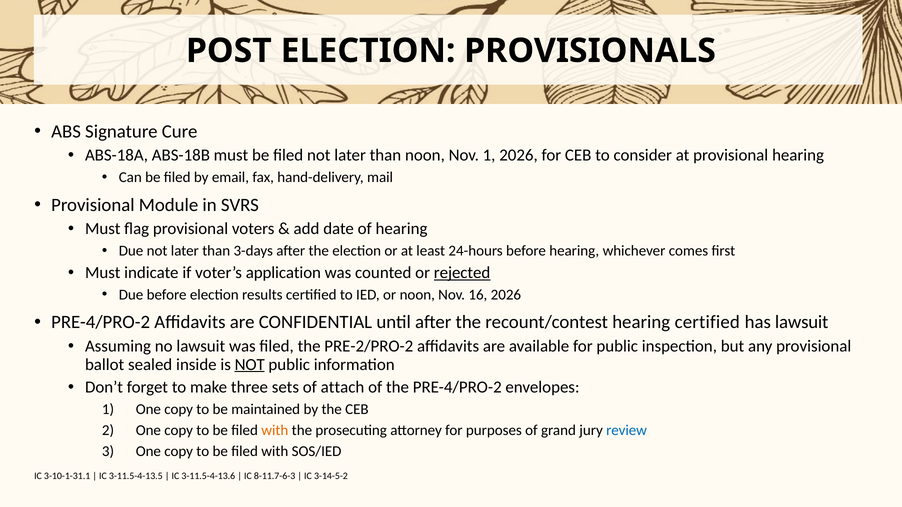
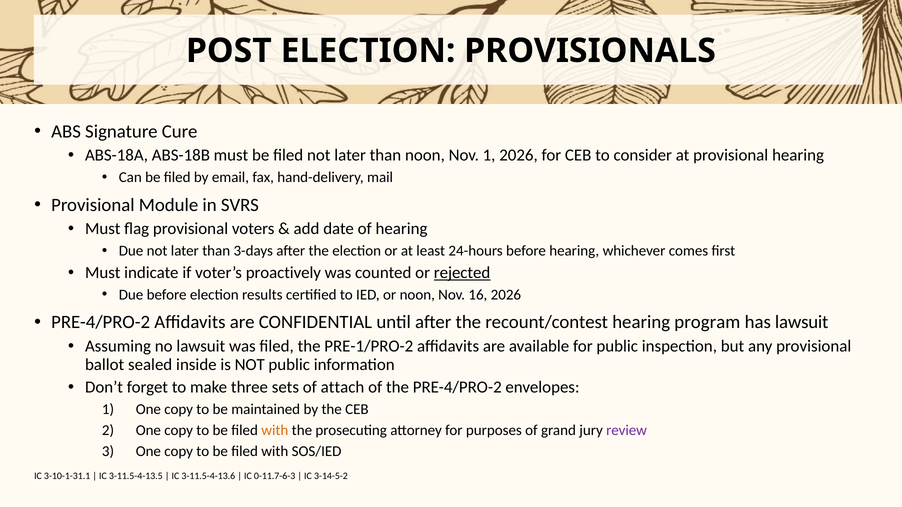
application: application -> proactively
hearing certified: certified -> program
PRE-2/PRO-2: PRE-2/PRO-2 -> PRE-1/PRO-2
NOT at (250, 365) underline: present -> none
review colour: blue -> purple
8-11.7-6-3: 8-11.7-6-3 -> 0-11.7-6-3
